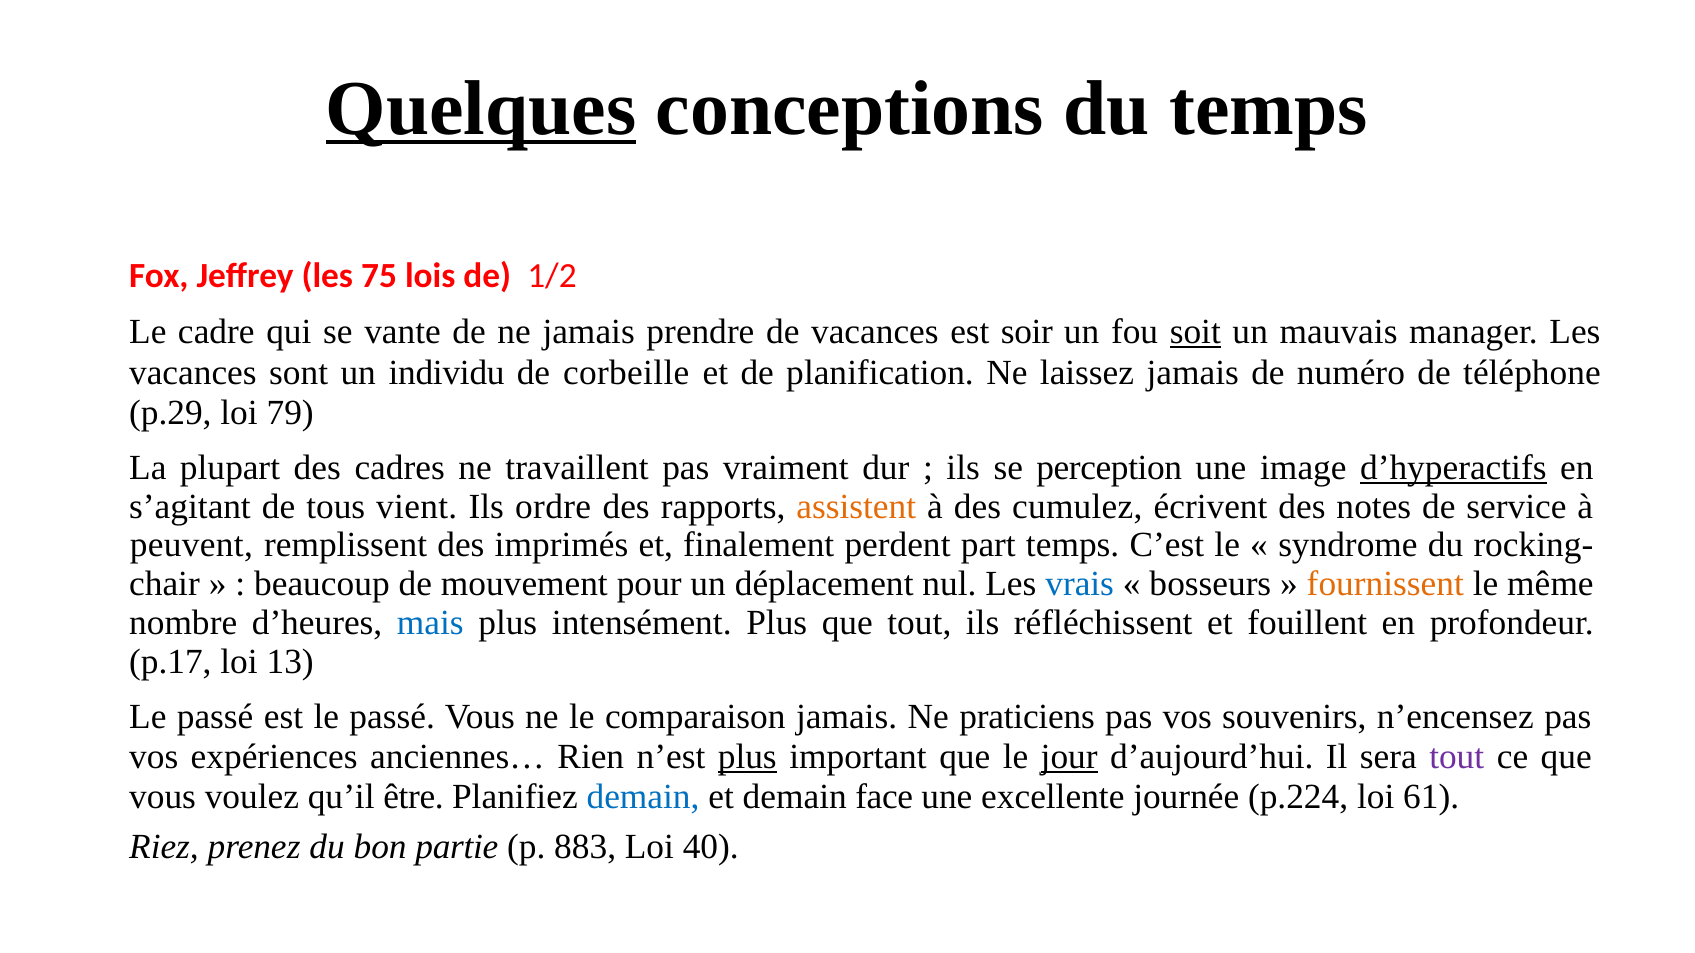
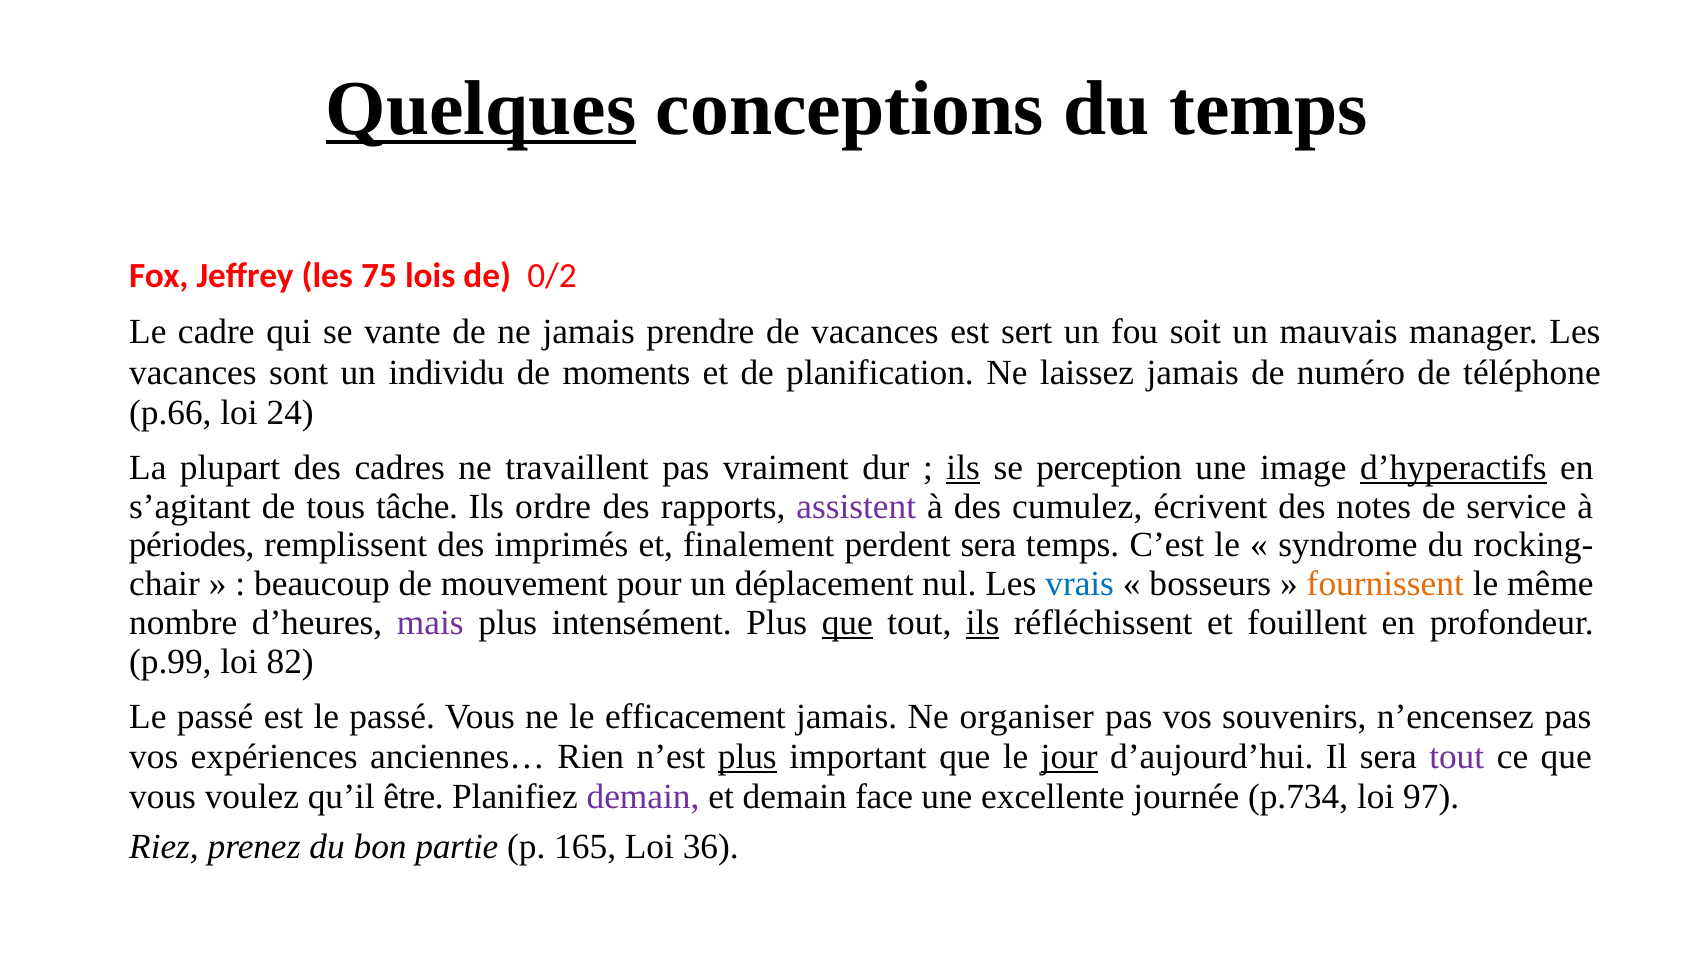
1/2: 1/2 -> 0/2
soir: soir -> sert
soit underline: present -> none
corbeille: corbeille -> moments
p.29: p.29 -> p.66
79: 79 -> 24
ils at (963, 468) underline: none -> present
vient: vient -> tâche
assistent colour: orange -> purple
peuvent: peuvent -> périodes
perdent part: part -> sera
mais colour: blue -> purple
que at (847, 623) underline: none -> present
ils at (983, 623) underline: none -> present
p.17: p.17 -> p.99
13: 13 -> 82
comparaison: comparaison -> efficacement
praticiens: praticiens -> organiser
demain at (643, 797) colour: blue -> purple
p.224: p.224 -> p.734
61: 61 -> 97
883: 883 -> 165
40: 40 -> 36
